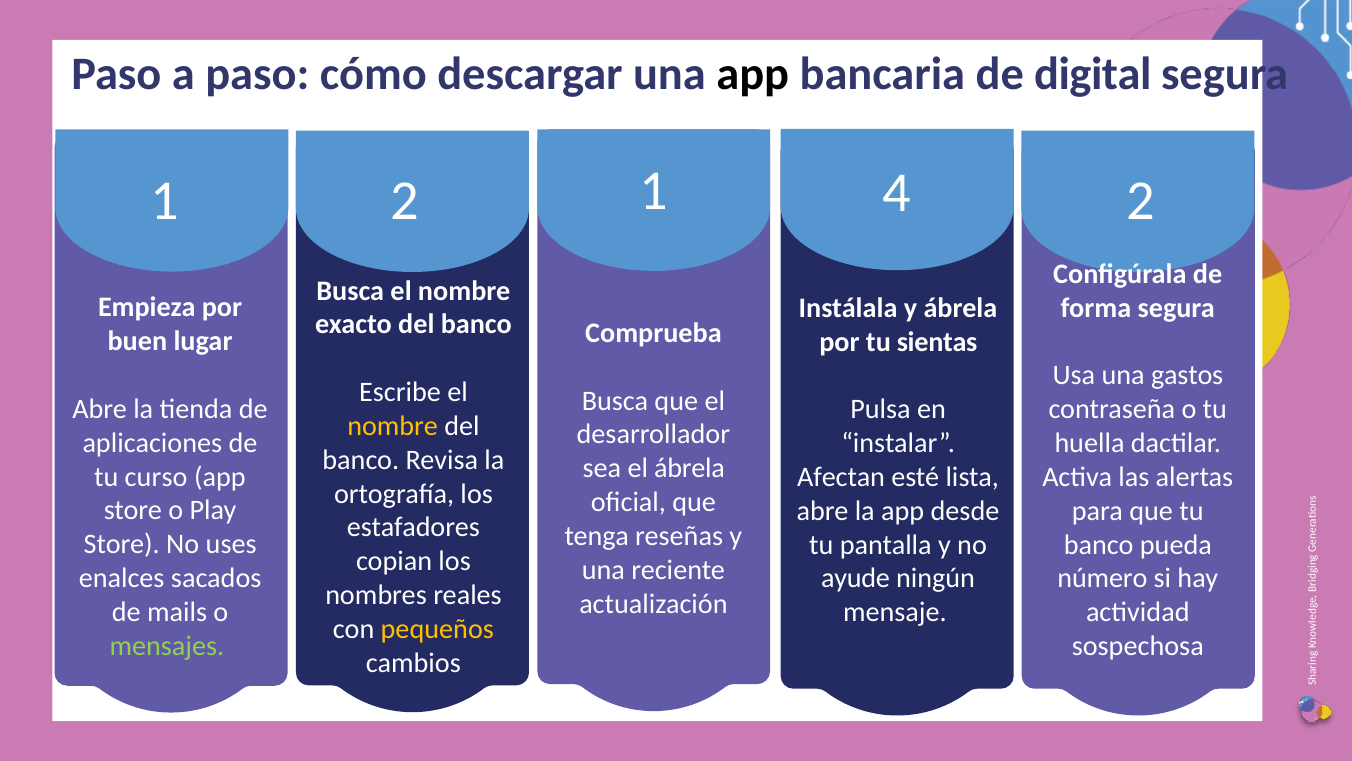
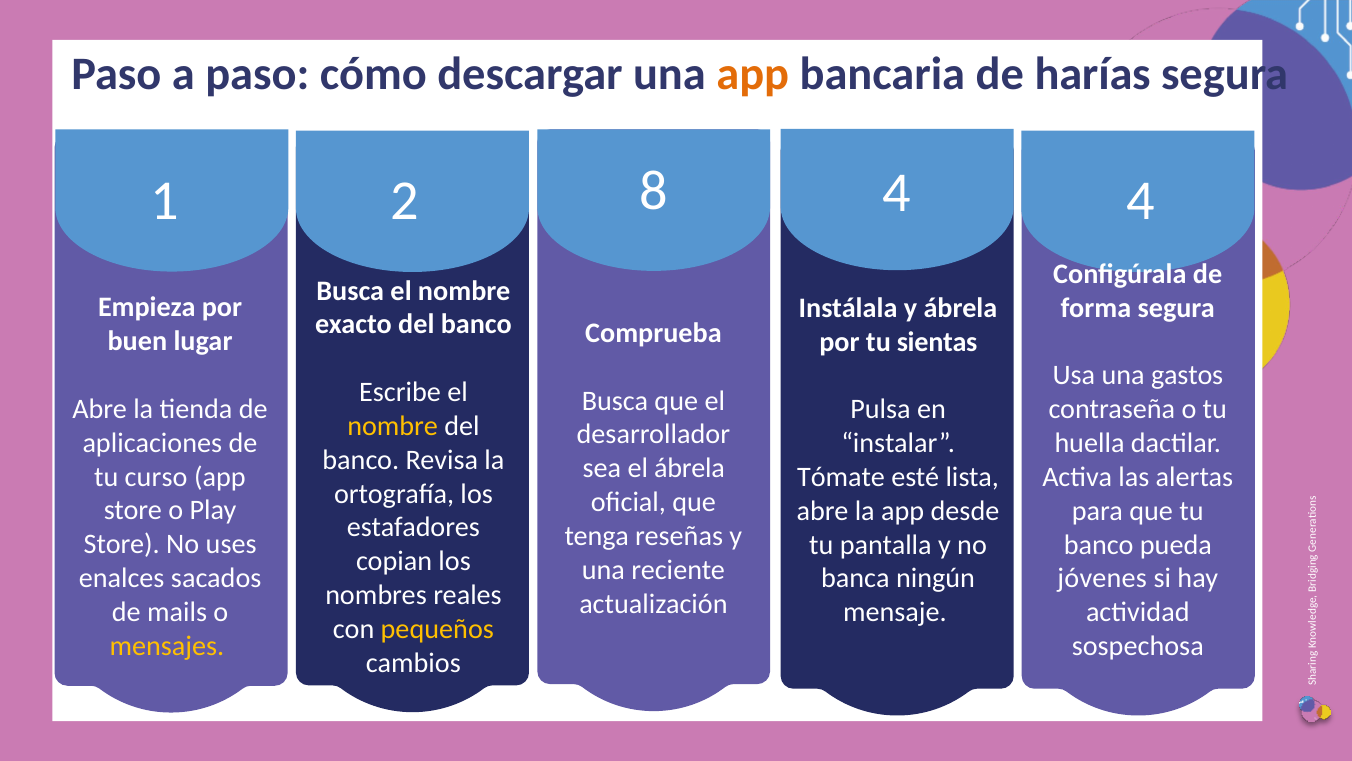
app at (753, 74) colour: black -> orange
digital: digital -> harías
1 1: 1 -> 8
2 2: 2 -> 4
Afectan: Afectan -> Tómate
ayude: ayude -> banca
número: número -> jóvenes
mensajes colour: light green -> yellow
